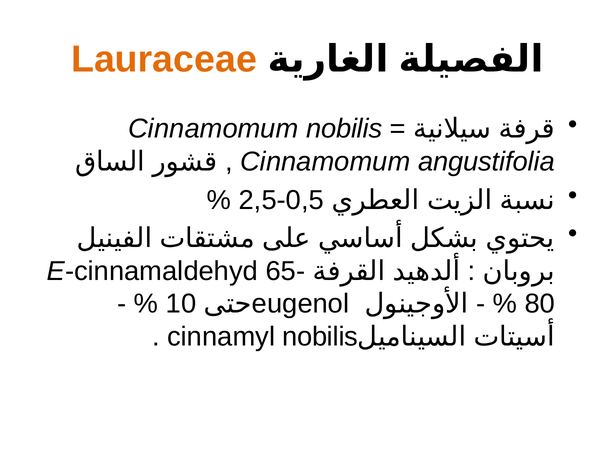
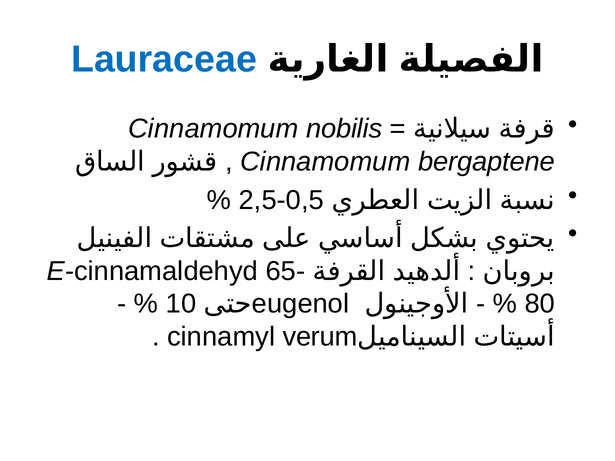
Lauraceae colour: orange -> blue
angustifolia: angustifolia -> bergaptene
nobilis at (320, 337): nobilis -> verum
